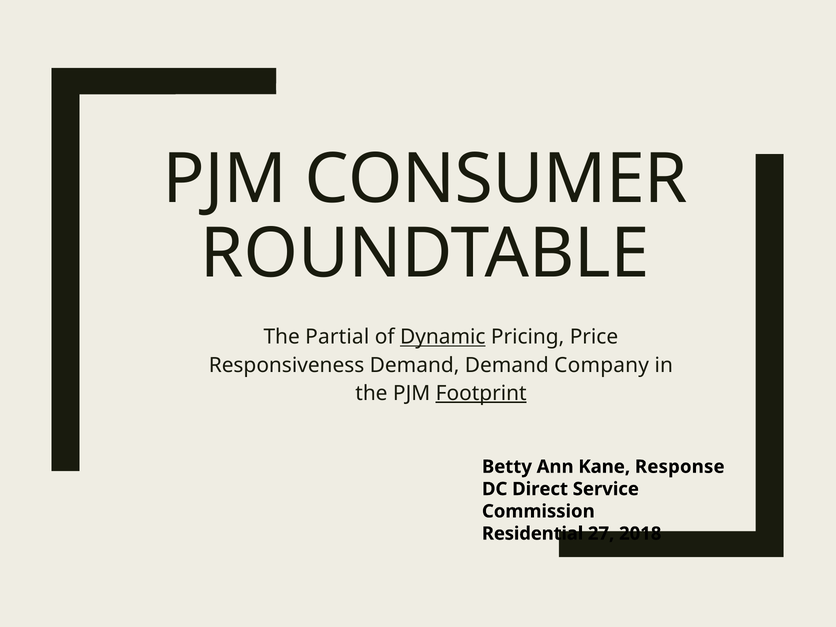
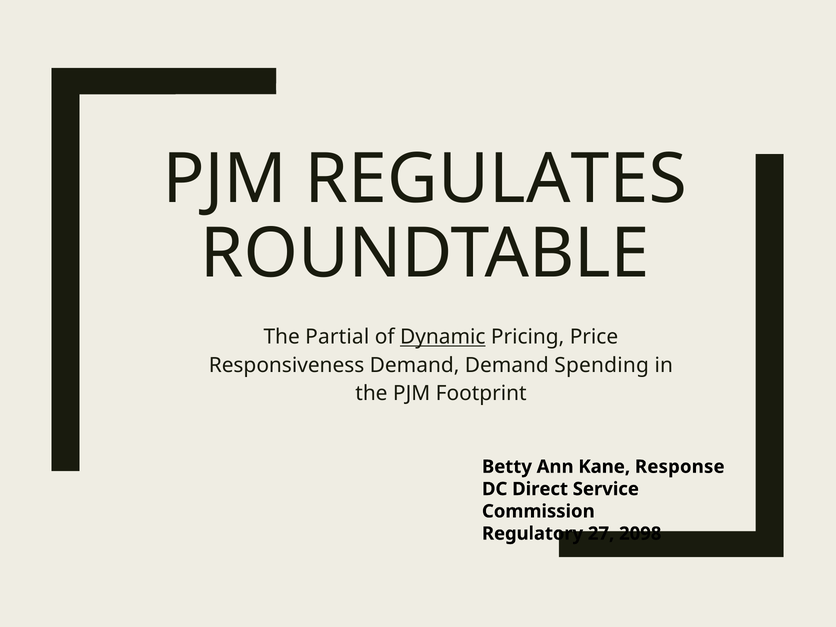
CONSUMER: CONSUMER -> REGULATES
Company: Company -> Spending
Footprint underline: present -> none
Residential: Residential -> Regulatory
2018: 2018 -> 2098
